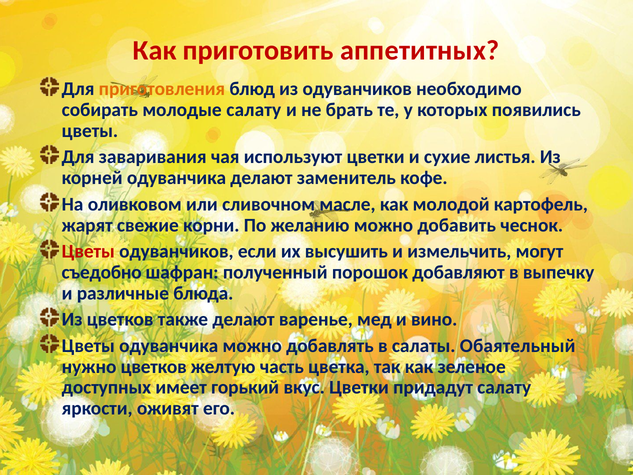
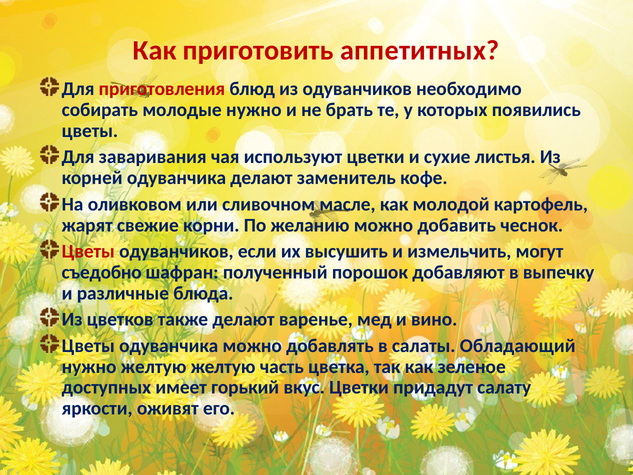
приготовления colour: orange -> red
молодые салату: салату -> нужно
Обаятельный: Обаятельный -> Обладающий
нужно цветков: цветков -> желтую
